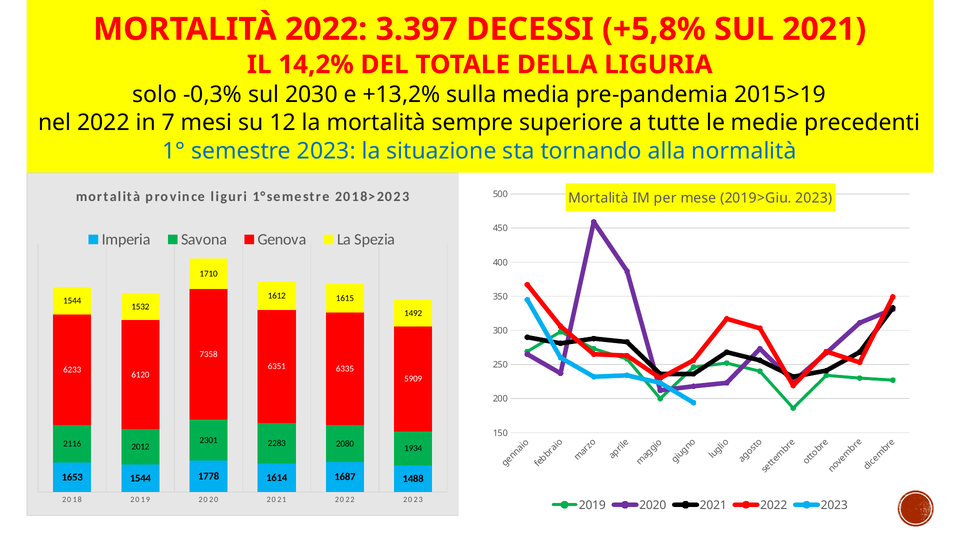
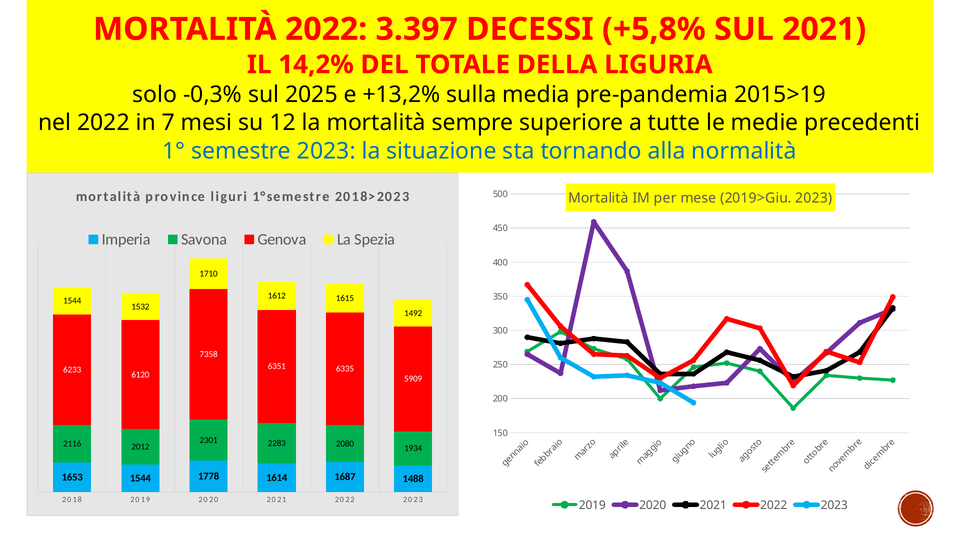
2030: 2030 -> 2025
